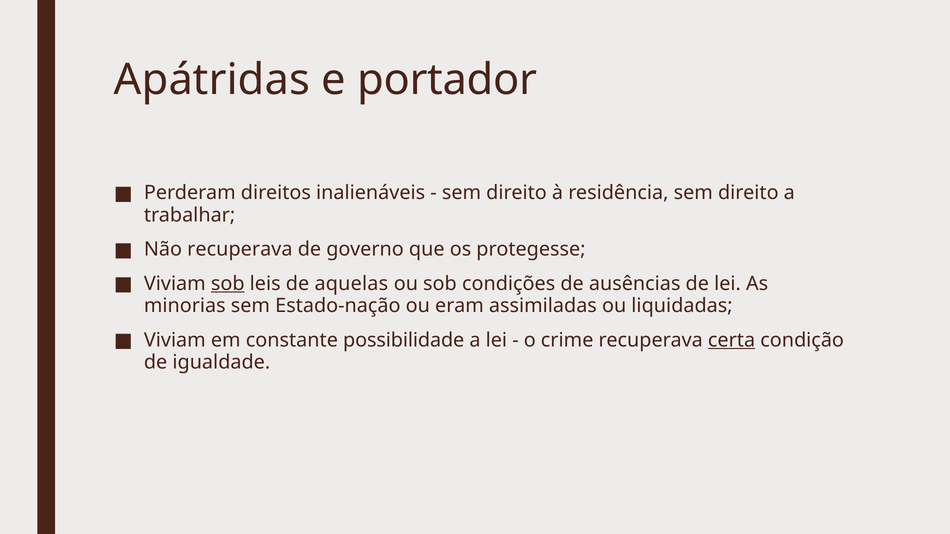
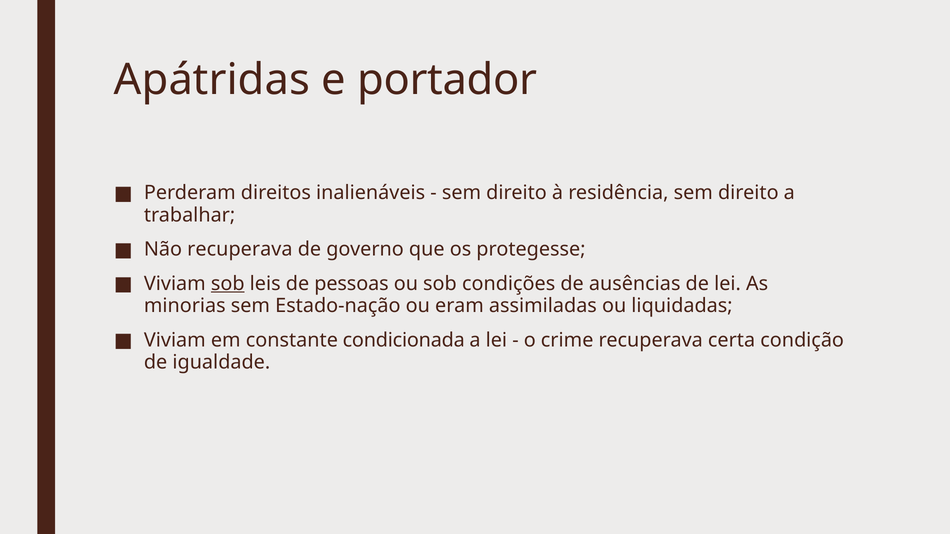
aquelas: aquelas -> pessoas
possibilidade: possibilidade -> condicionada
certa underline: present -> none
